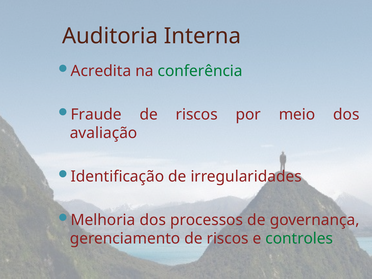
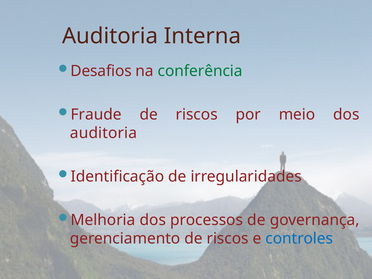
Acredita: Acredita -> Desafios
avaliação at (104, 133): avaliação -> auditoria
controles colour: green -> blue
